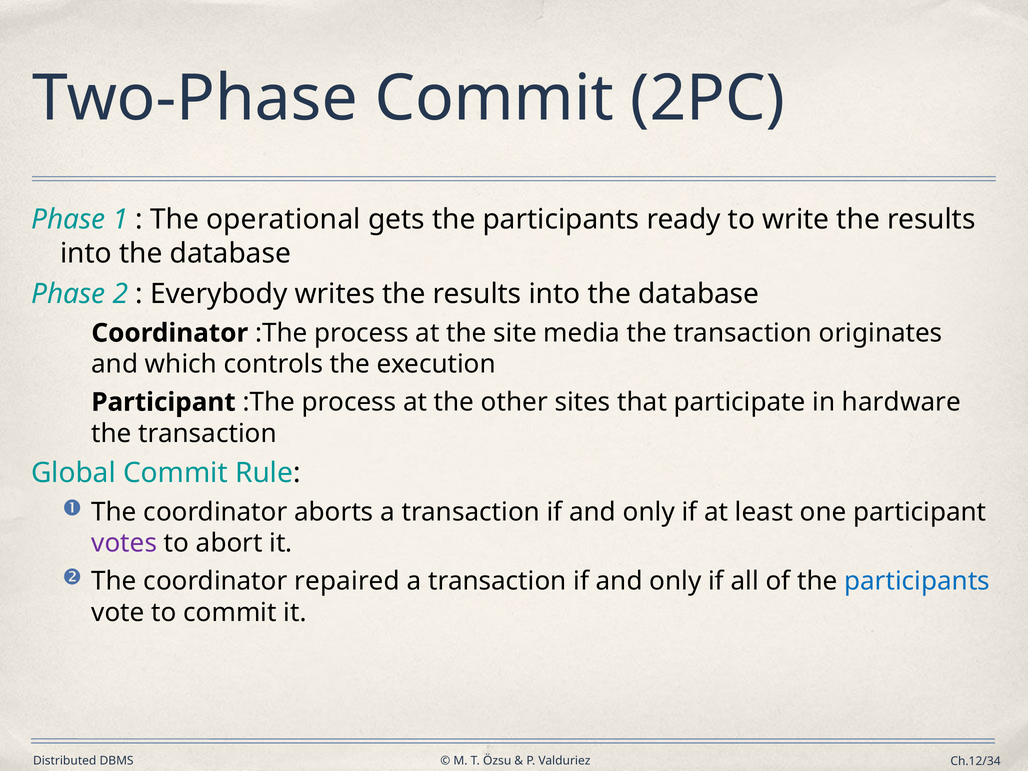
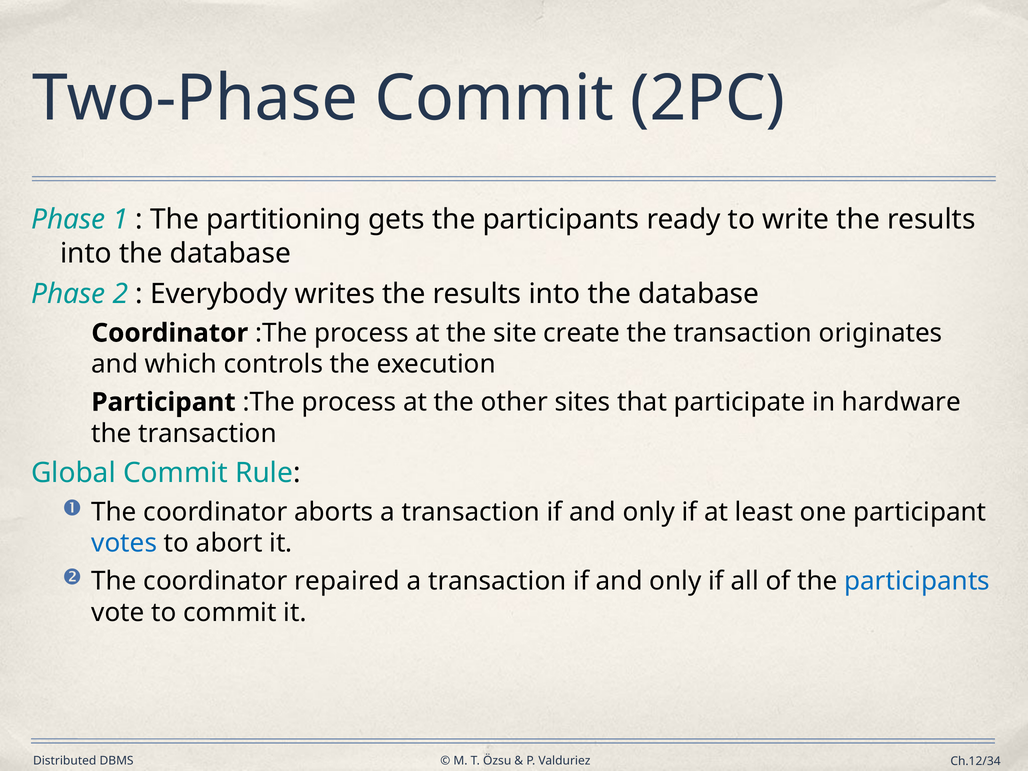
operational: operational -> partitioning
media: media -> create
votes colour: purple -> blue
